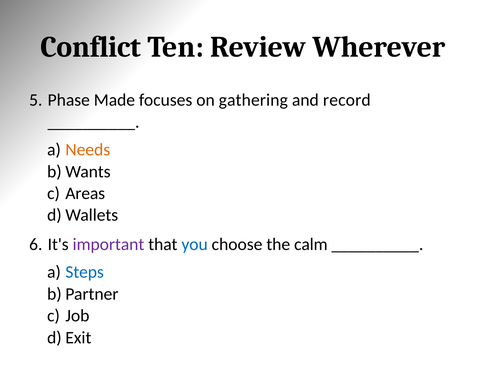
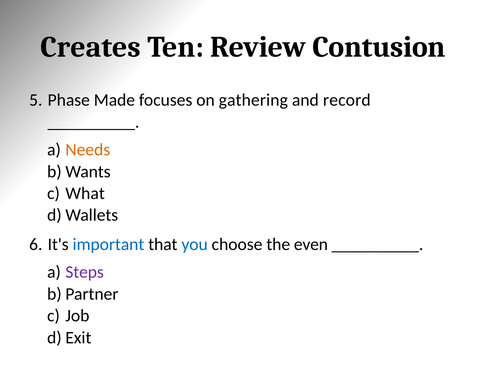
Conflict: Conflict -> Creates
Wherever: Wherever -> Contusion
Areas: Areas -> What
important colour: purple -> blue
calm: calm -> even
Steps colour: blue -> purple
